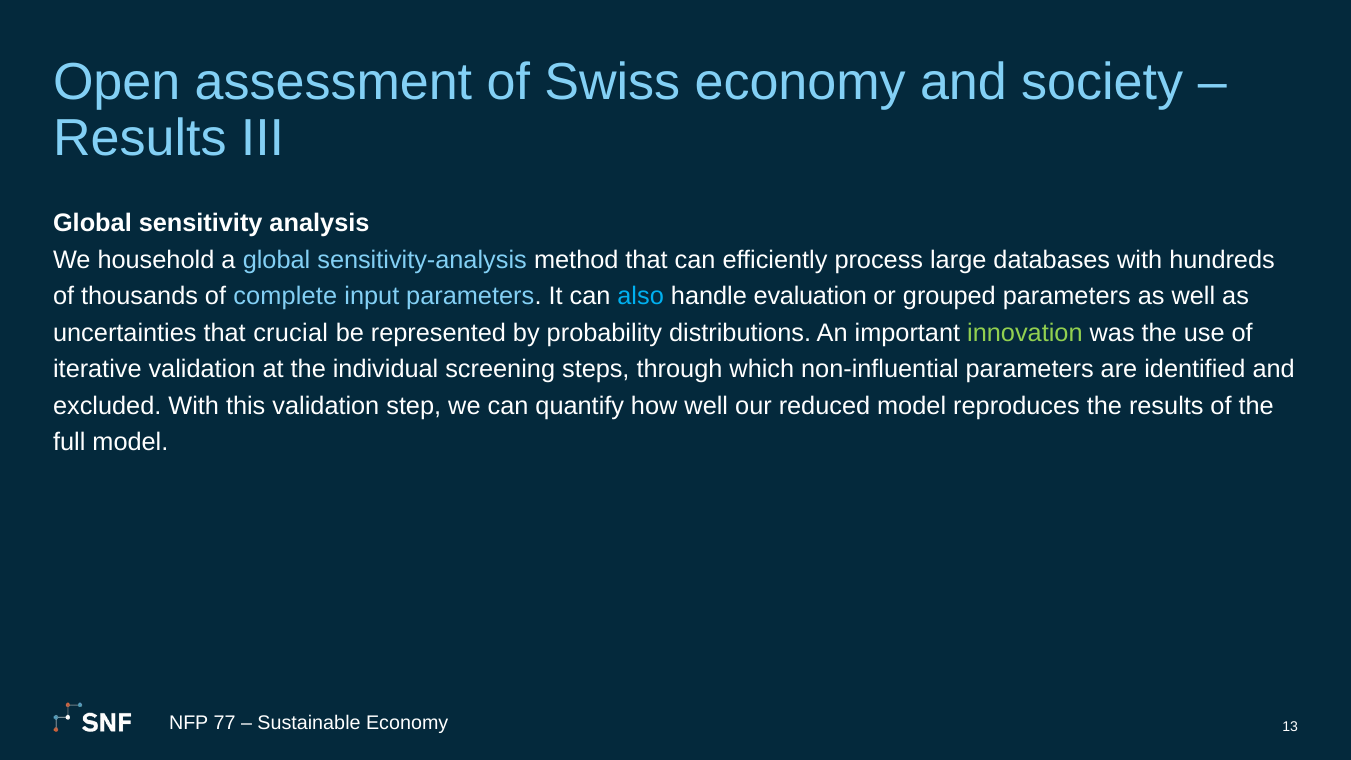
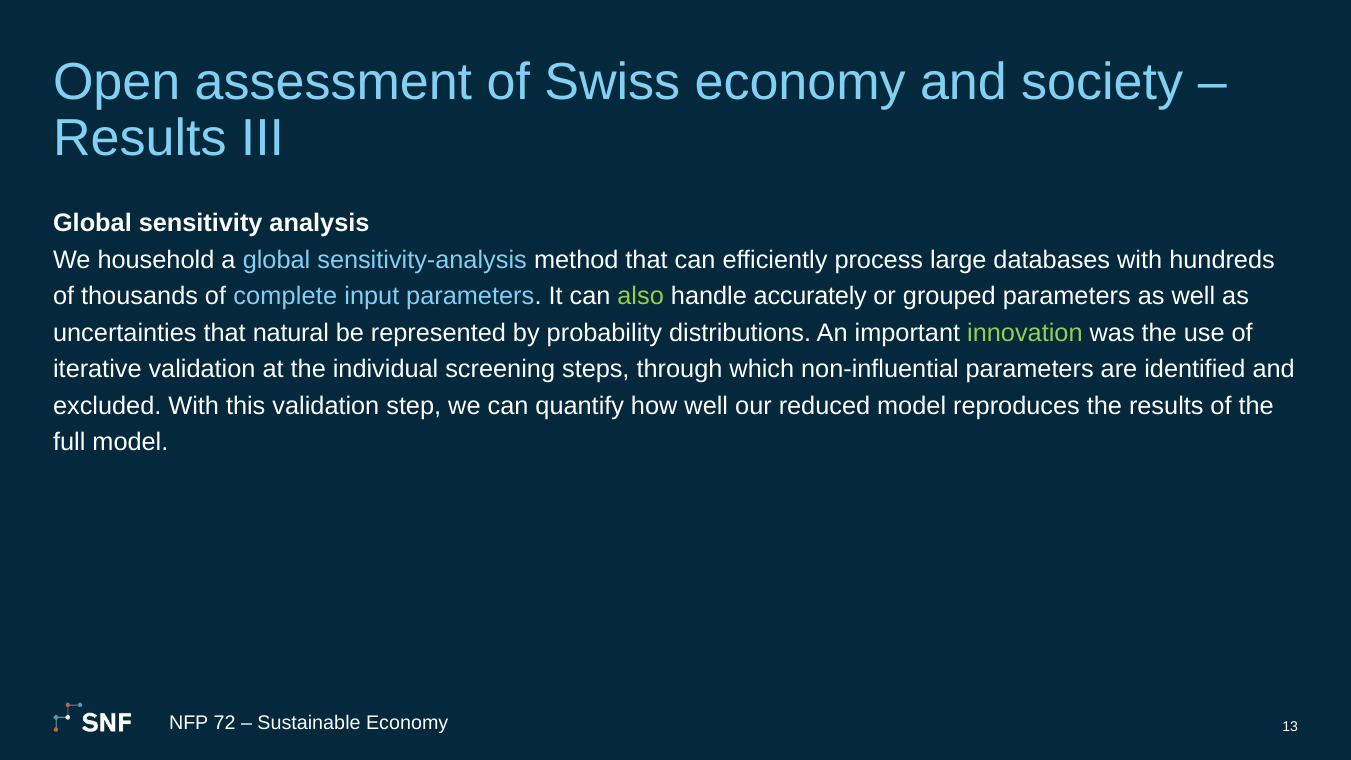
also colour: light blue -> light green
evaluation: evaluation -> accurately
crucial: crucial -> natural
77: 77 -> 72
